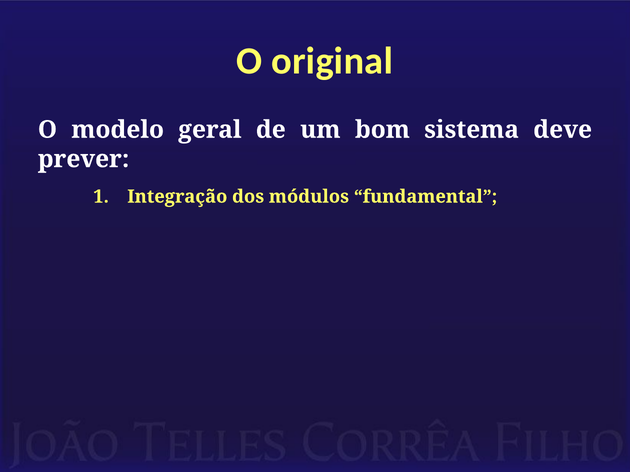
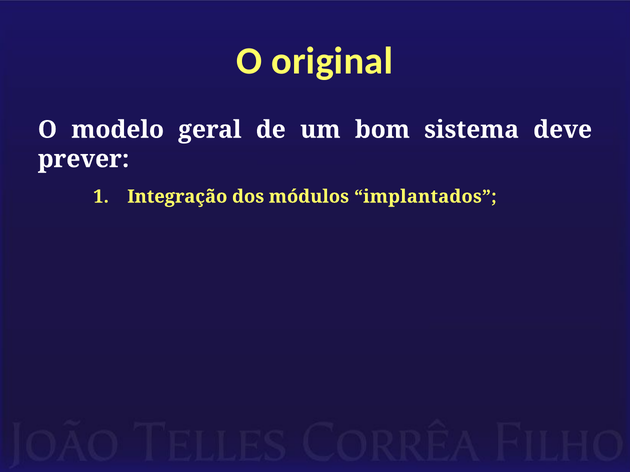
fundamental: fundamental -> implantados
